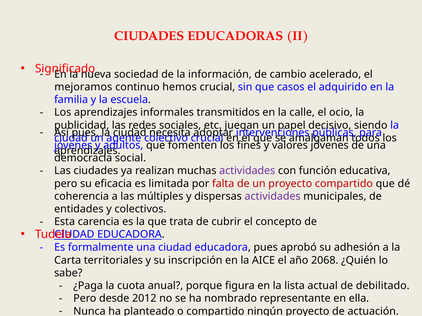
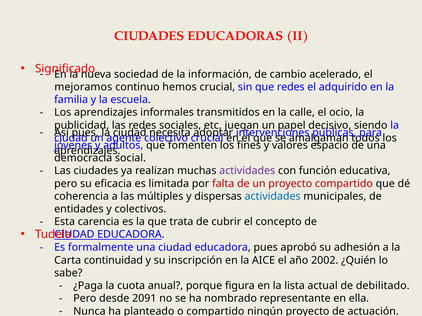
que casos: casos -> redes
valores jóvenes: jóvenes -> espacio
actividades at (273, 197) colour: purple -> blue
territoriales: territoriales -> continuidad
2068: 2068 -> 2002
2012: 2012 -> 2091
